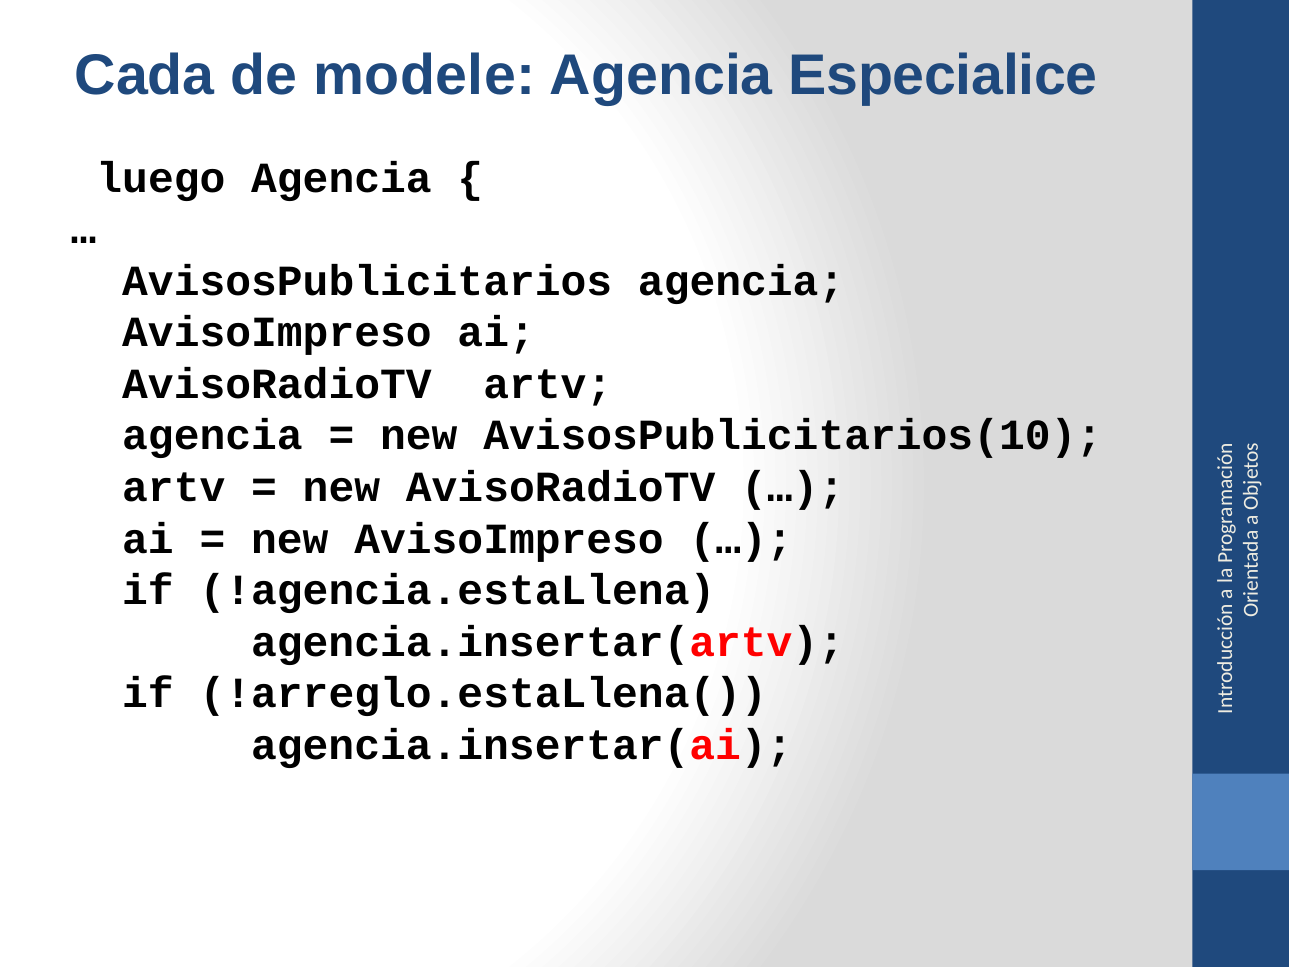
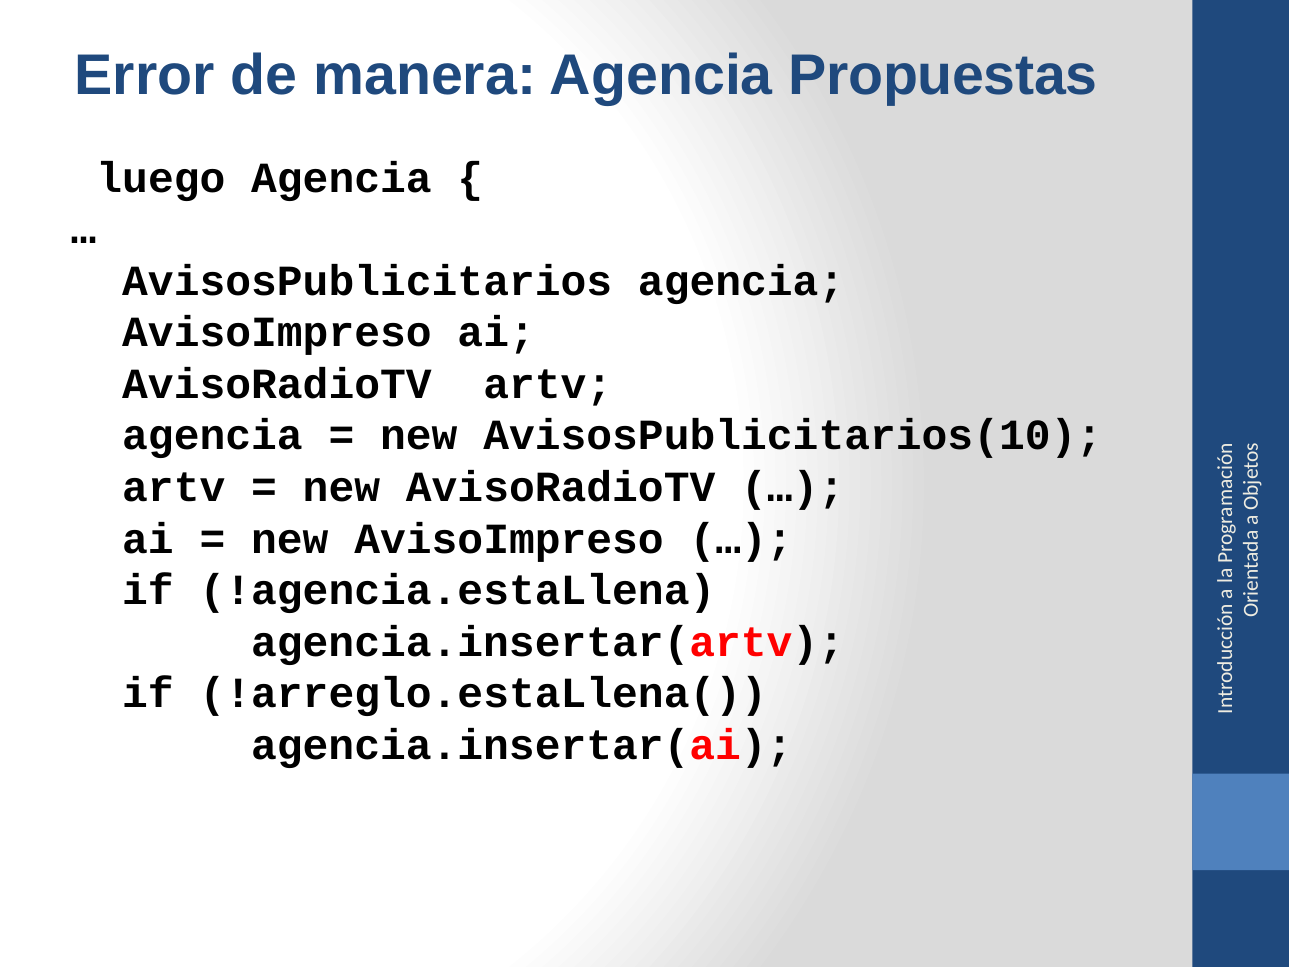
Cada: Cada -> Error
modele: modele -> manera
Especialice: Especialice -> Propuestas
